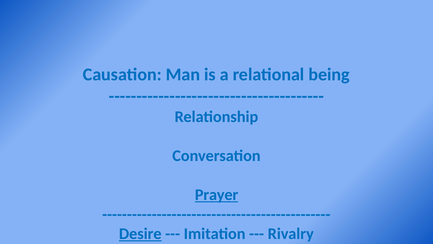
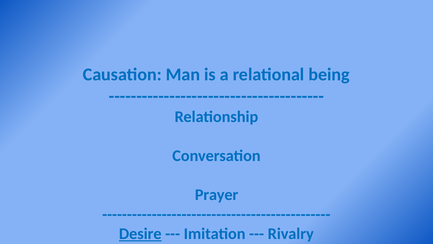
Prayer underline: present -> none
